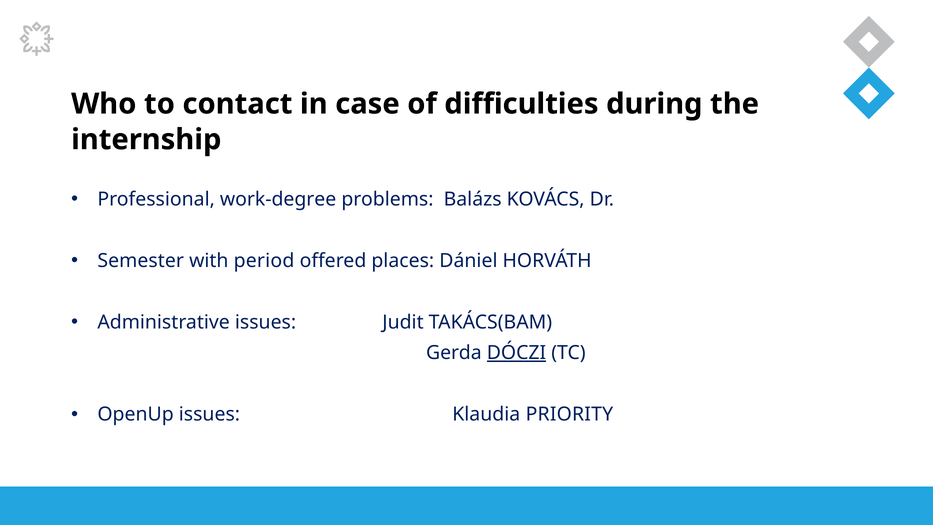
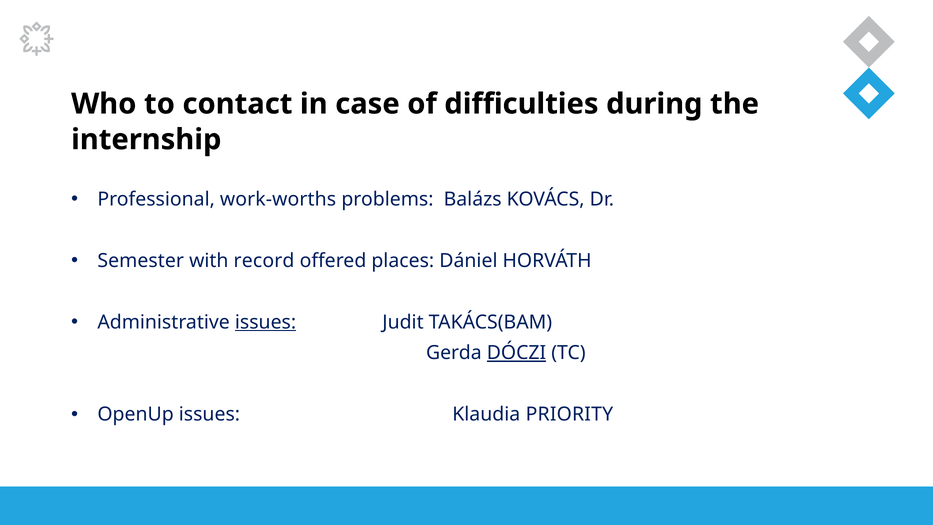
work-degree: work-degree -> work-worths
period: period -> record
issues at (266, 322) underline: none -> present
